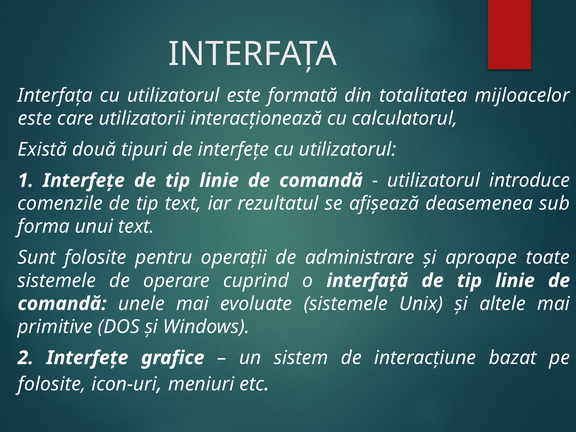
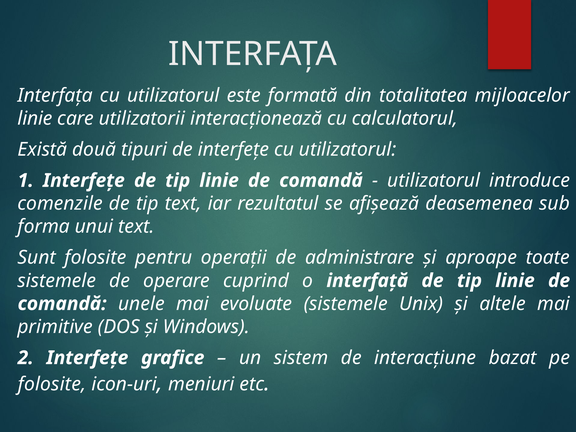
este at (35, 118): este -> linie
